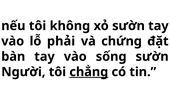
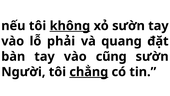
không underline: none -> present
chứng: chứng -> quang
sống: sống -> cũng
